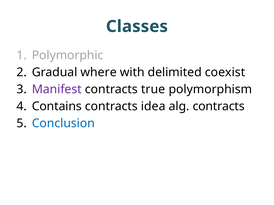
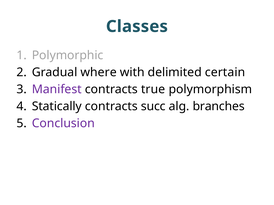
coexist: coexist -> certain
Contains: Contains -> Statically
idea: idea -> succ
alg contracts: contracts -> branches
Conclusion colour: blue -> purple
